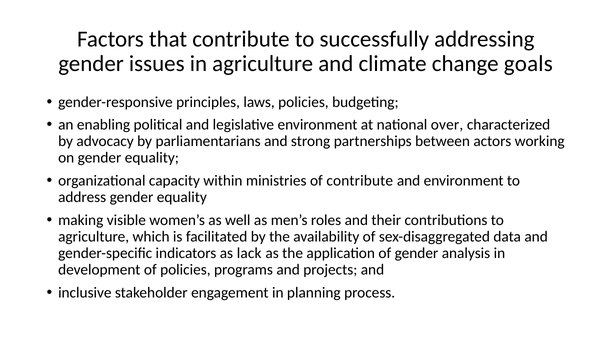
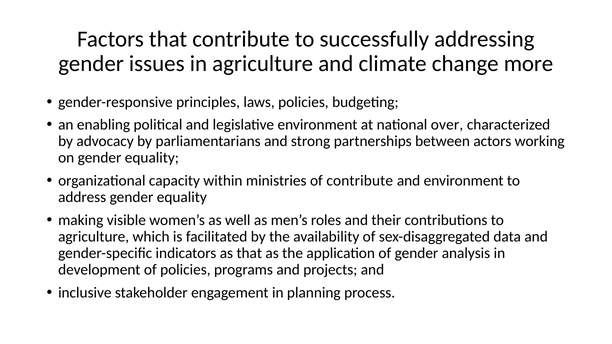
goals: goals -> more
as lack: lack -> that
